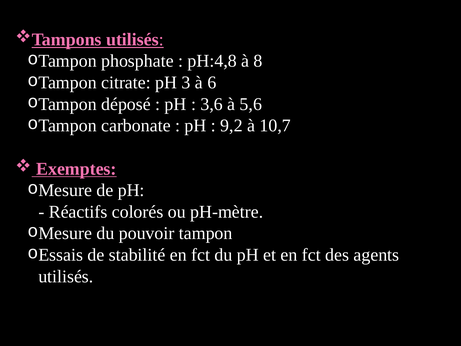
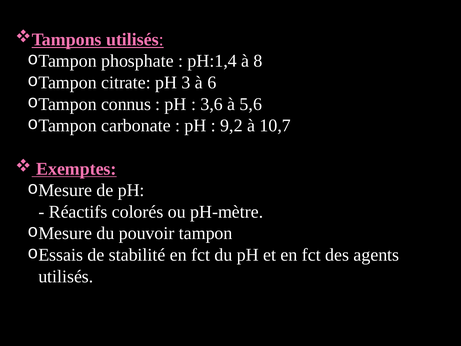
pH:4,8: pH:4,8 -> pH:1,4
déposé: déposé -> connus
